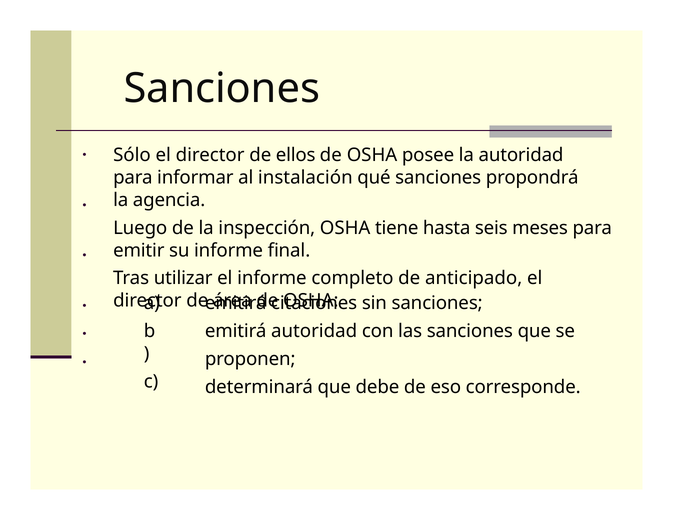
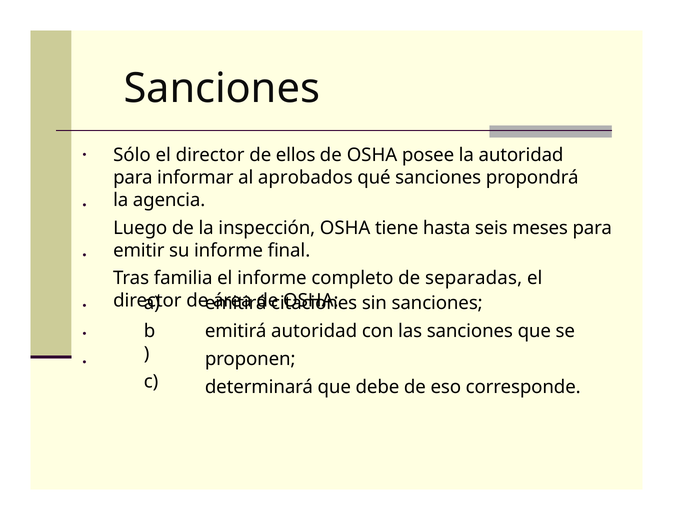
instalación: instalación -> aprobados
utilizar: utilizar -> familia
anticipado: anticipado -> separadas
